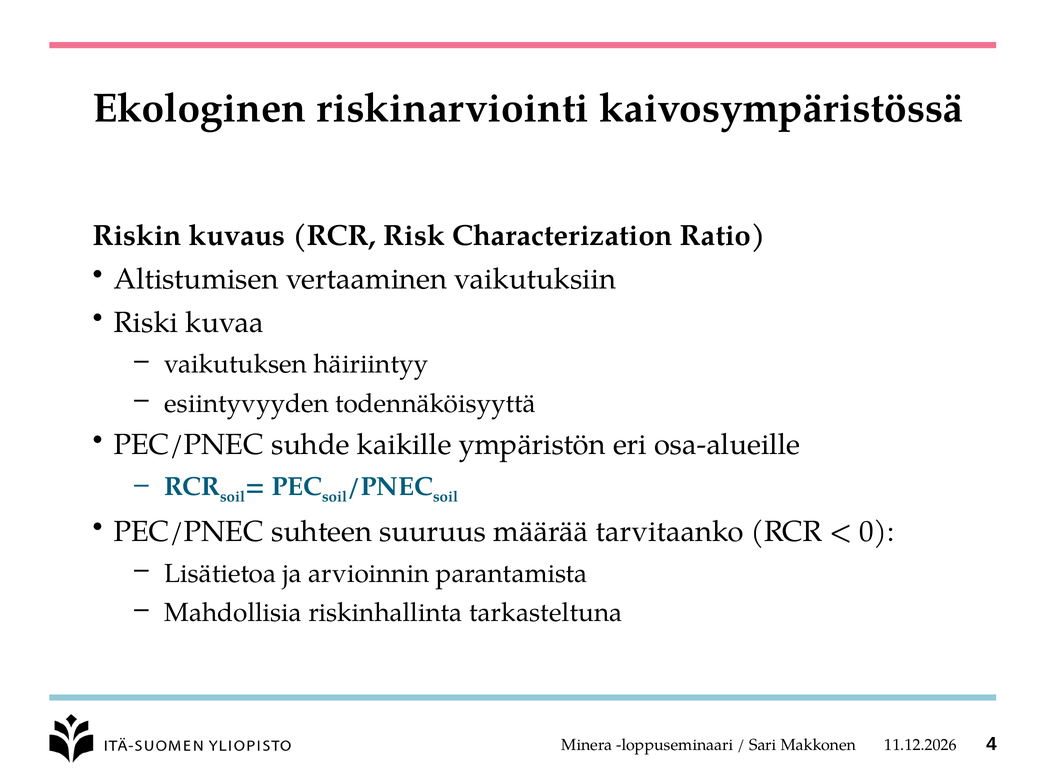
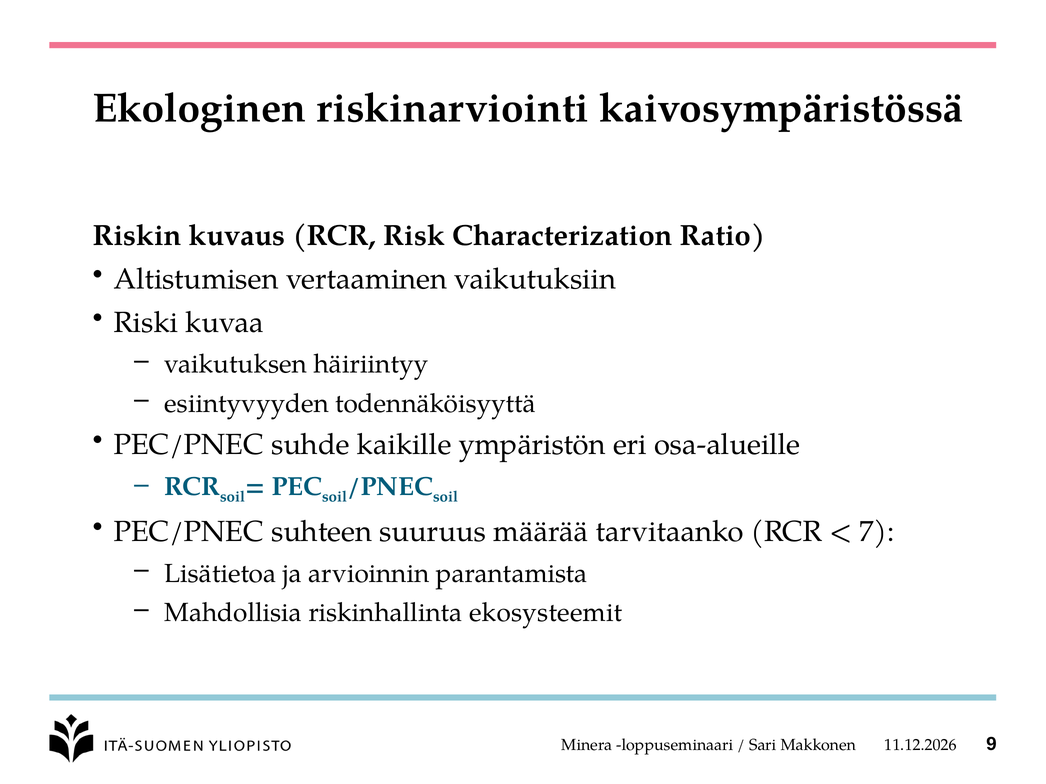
0: 0 -> 7
tarkasteltuna: tarkasteltuna -> ekosysteemit
4: 4 -> 9
